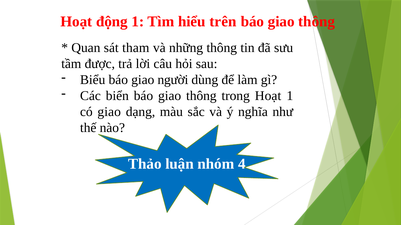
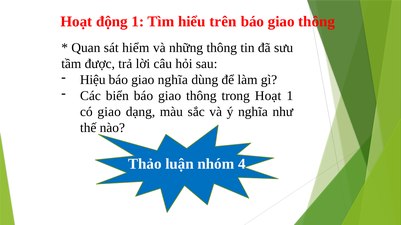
tham: tham -> hiểm
Biểu: Biểu -> Hiệu
giao người: người -> nghĩa
